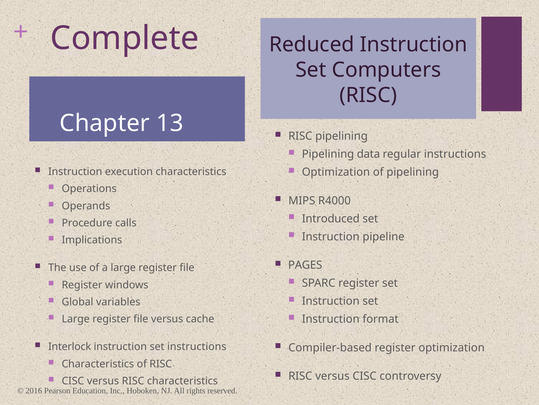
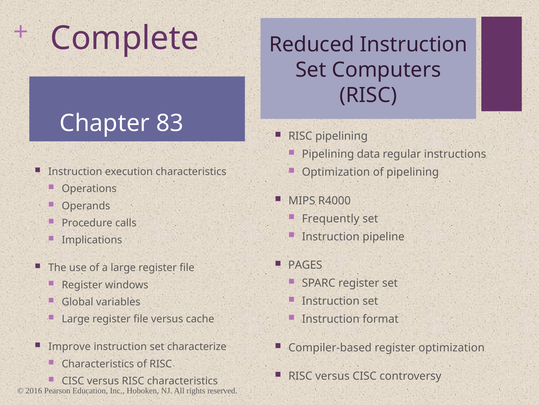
13: 13 -> 83
Introduced: Introduced -> Frequently
Interlock: Interlock -> Improve
set instructions: instructions -> characterize
